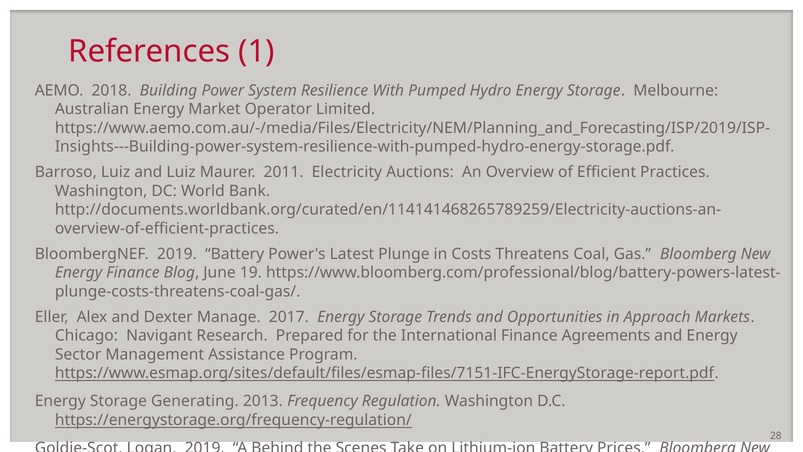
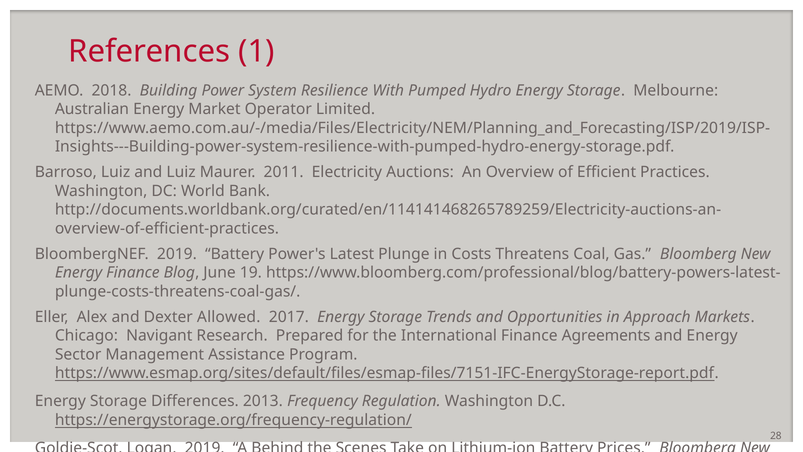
Manage: Manage -> Allowed
Generating: Generating -> Differences
